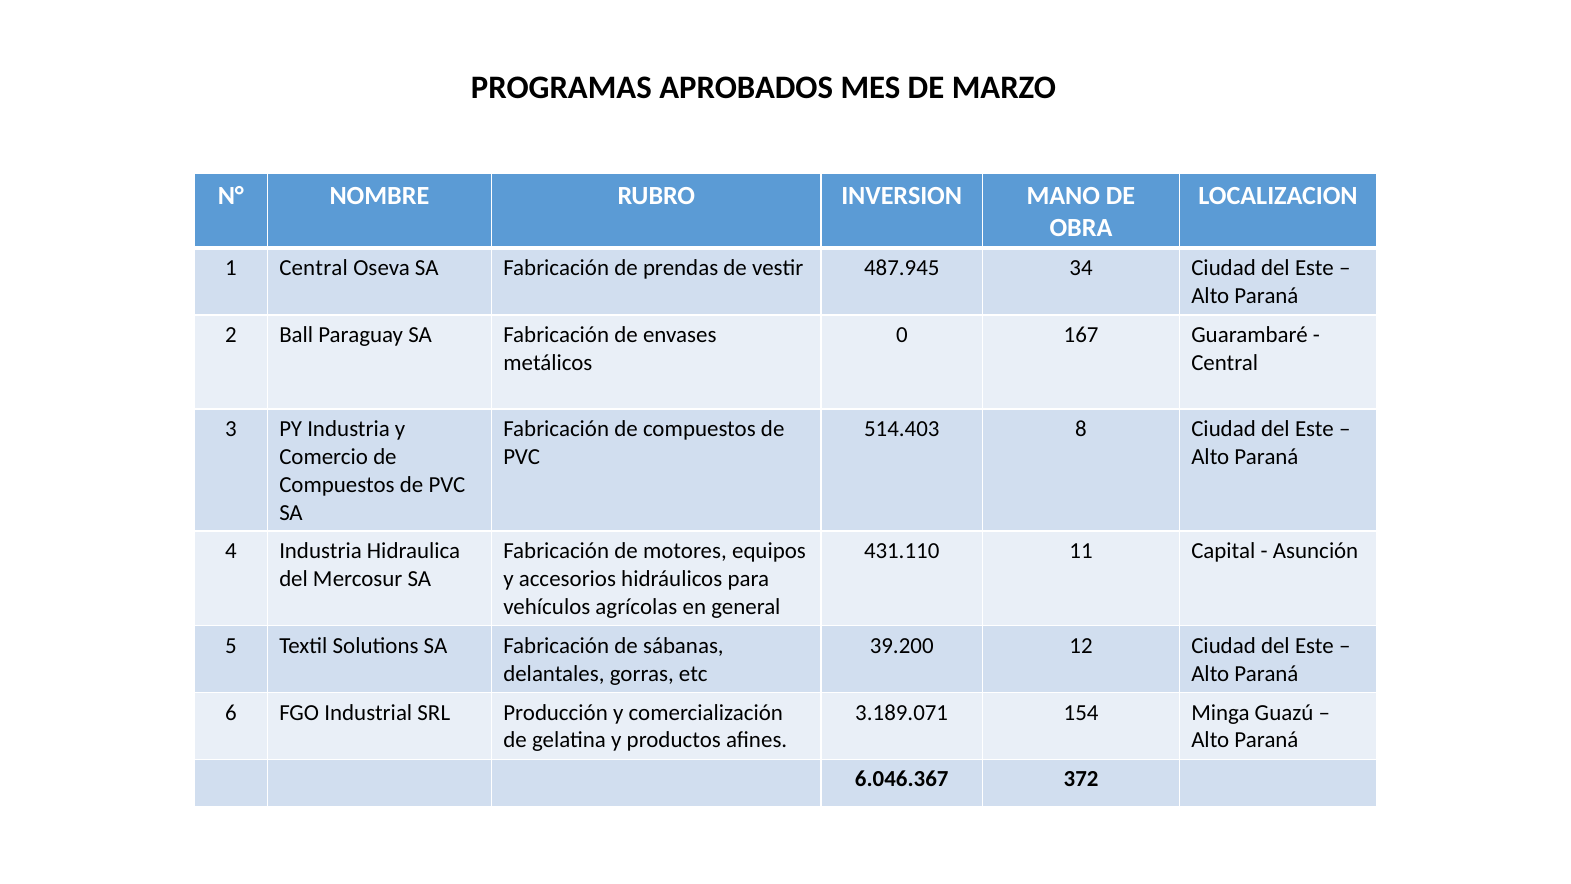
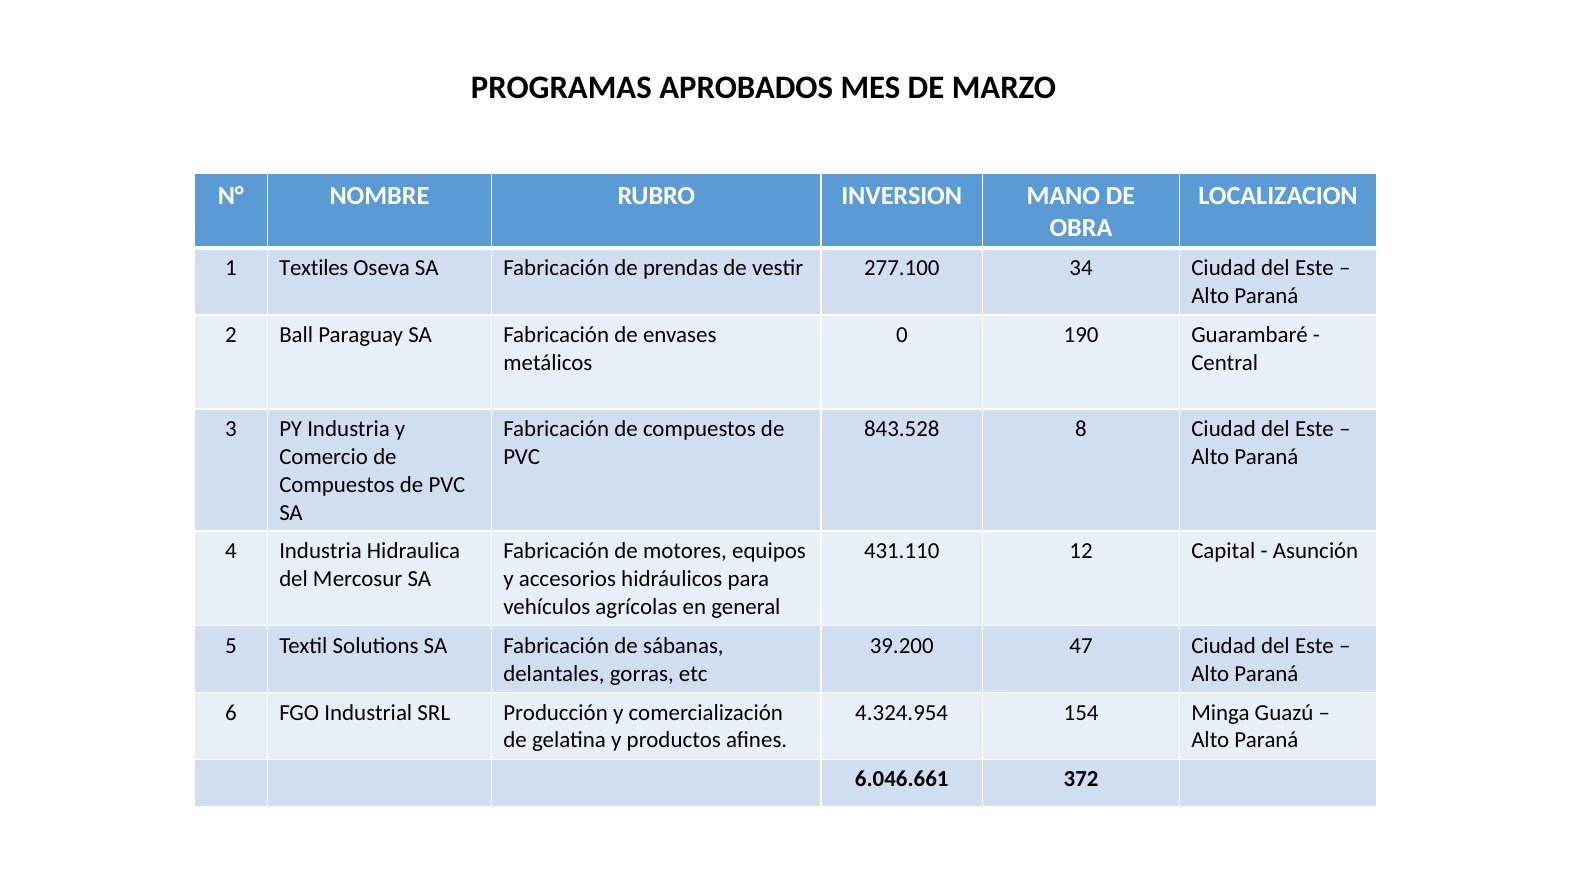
1 Central: Central -> Textiles
487.945: 487.945 -> 277.100
167: 167 -> 190
514.403: 514.403 -> 843.528
11: 11 -> 12
12: 12 -> 47
3.189.071: 3.189.071 -> 4.324.954
6.046.367: 6.046.367 -> 6.046.661
